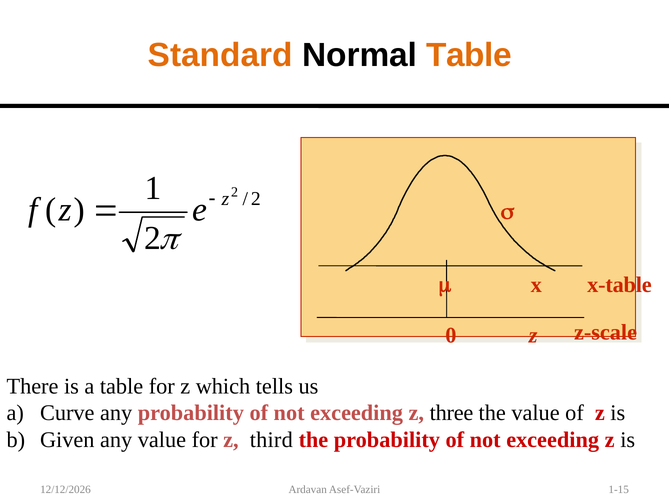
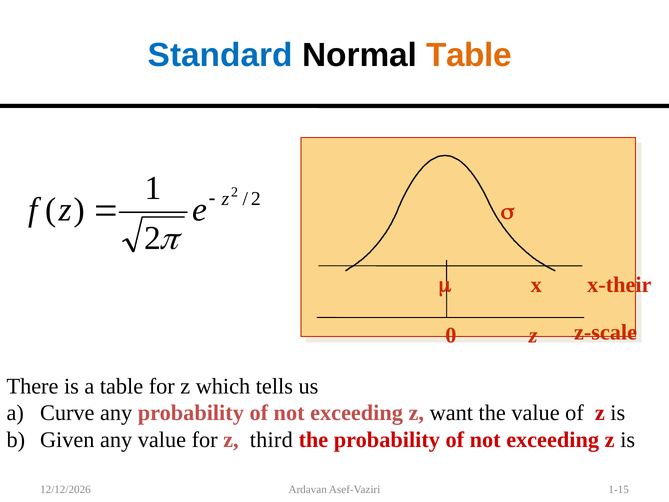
Standard colour: orange -> blue
x-table: x-table -> x-their
three: three -> want
